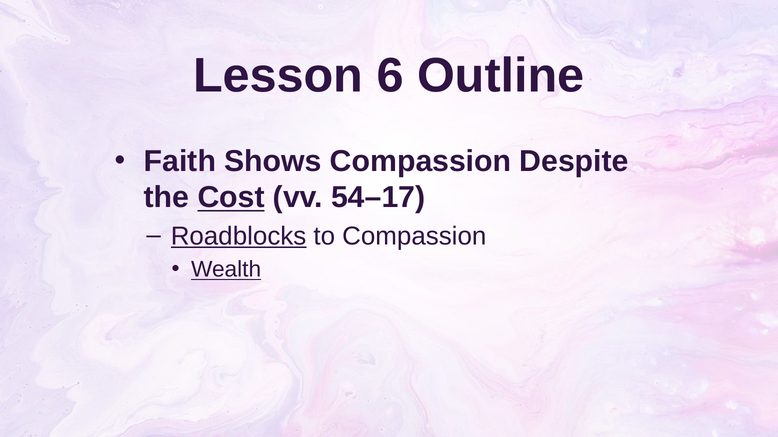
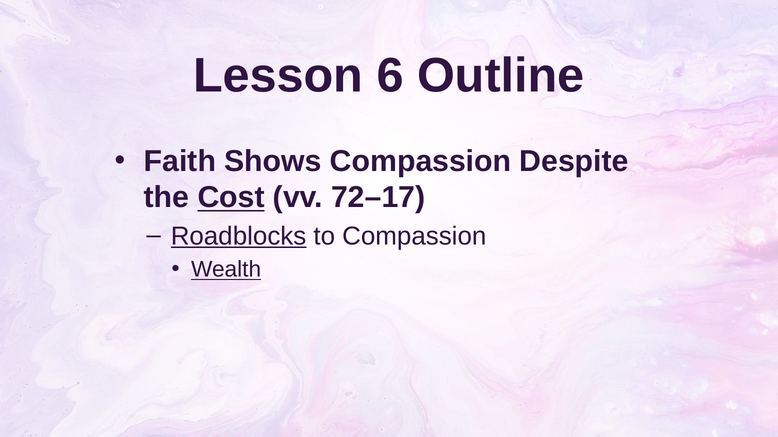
54–17: 54–17 -> 72–17
